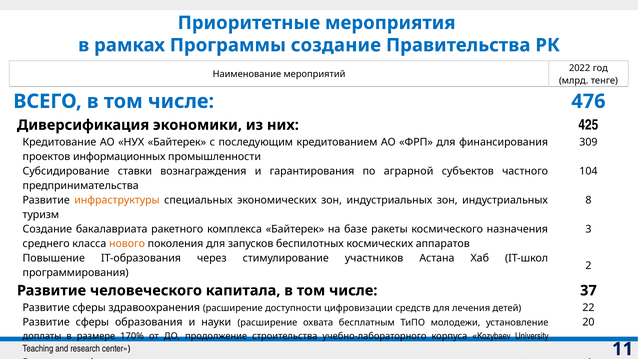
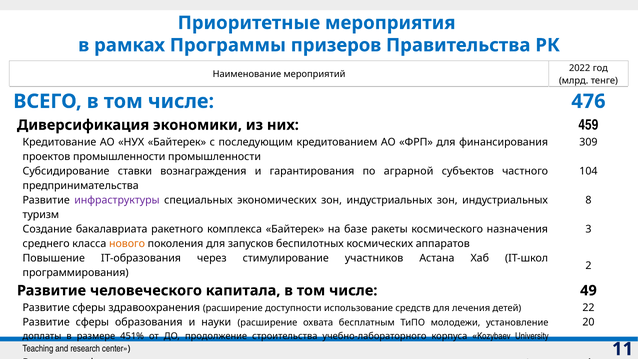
Программы создание: создание -> призеров
425: 425 -> 459
проектов информационных: информационных -> промышленности
инфраструктуры colour: orange -> purple
37: 37 -> 49
цифровизации: цифровизации -> использование
170%: 170% -> 451%
